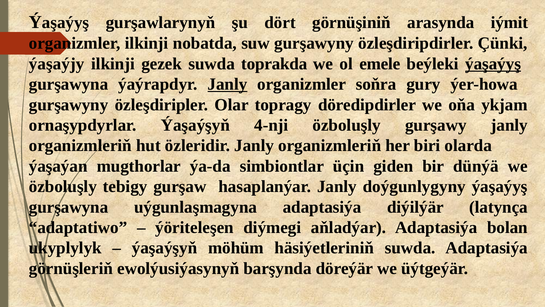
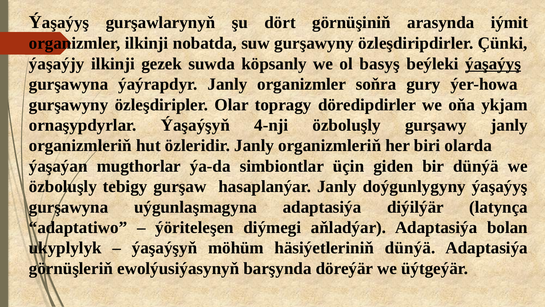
toprakda: toprakda -> köpsanly
emele: emele -> basyş
Janly at (227, 84) underline: present -> none
häsiýetleriniň suwda: suwda -> dünýä
